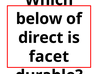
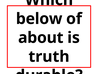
direct: direct -> about
facet: facet -> truth
